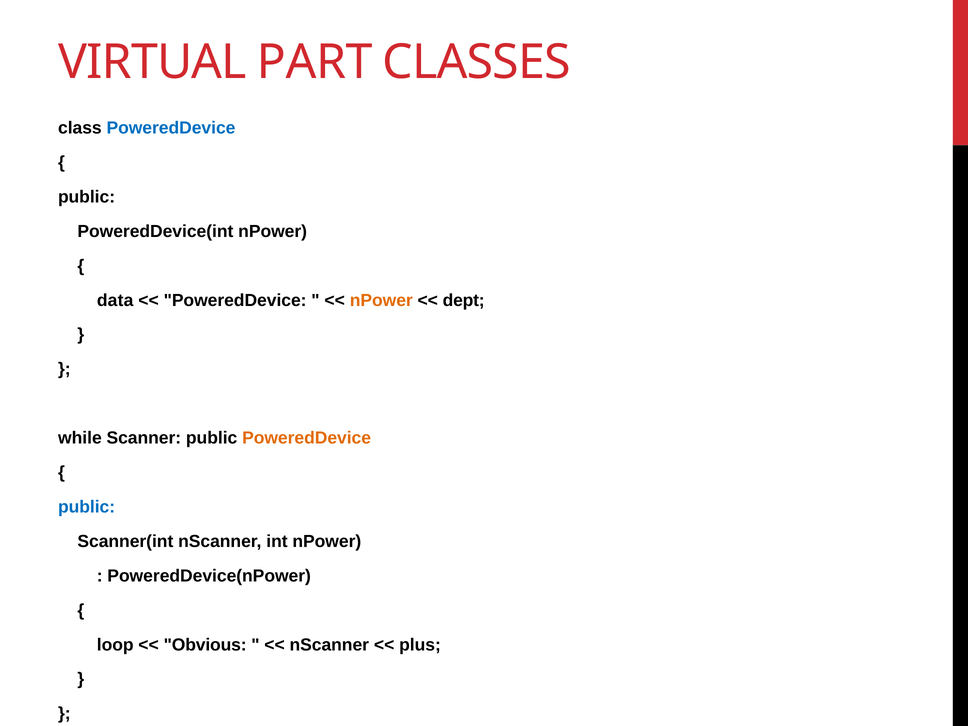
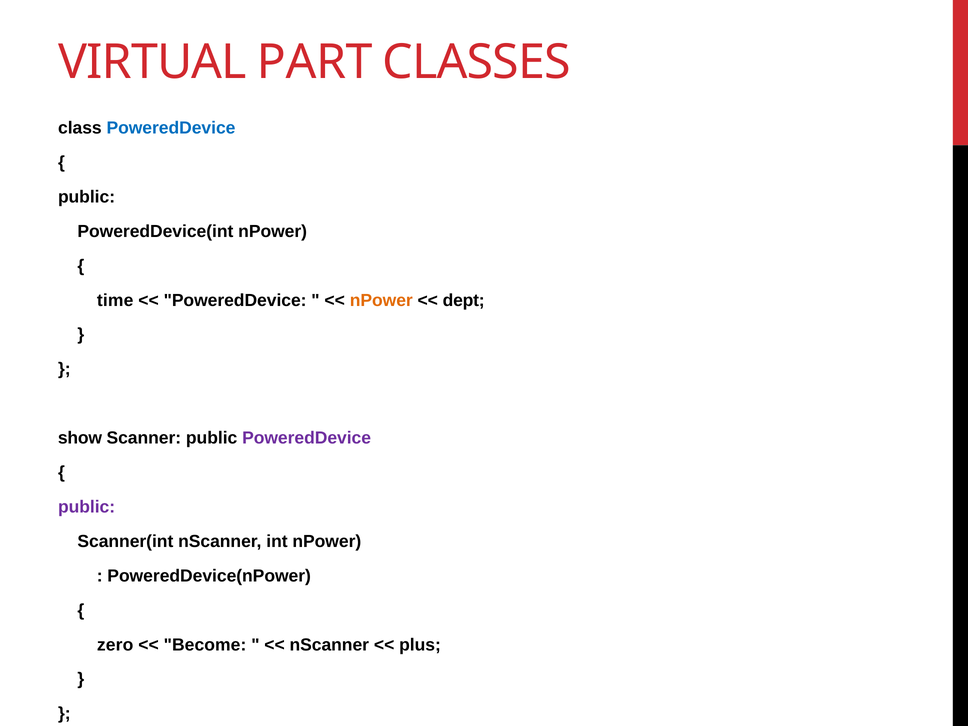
data: data -> time
while: while -> show
PoweredDevice at (307, 438) colour: orange -> purple
public at (87, 507) colour: blue -> purple
loop: loop -> zero
Obvious: Obvious -> Become
